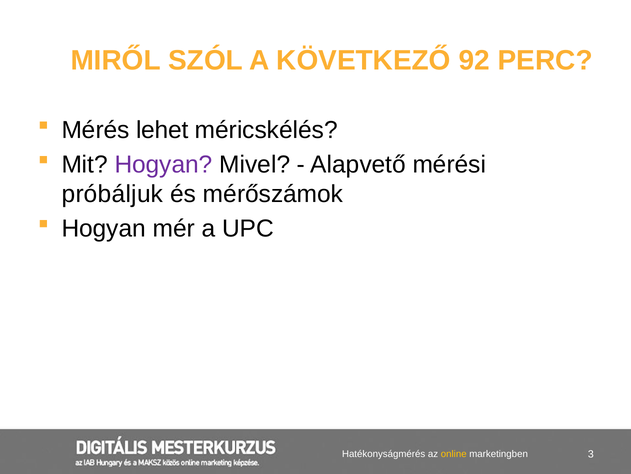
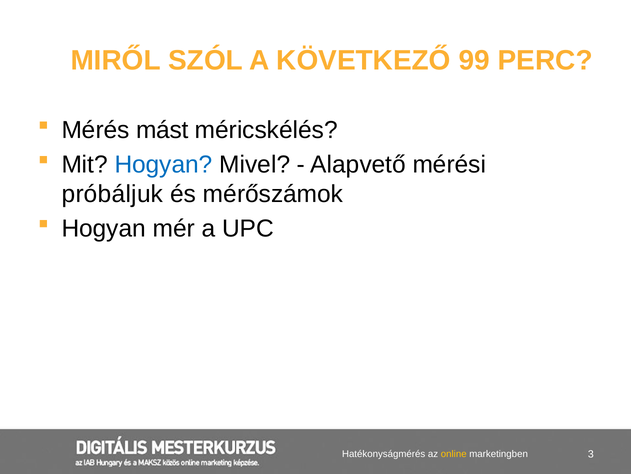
92: 92 -> 99
lehet: lehet -> mást
Hogyan at (164, 164) colour: purple -> blue
